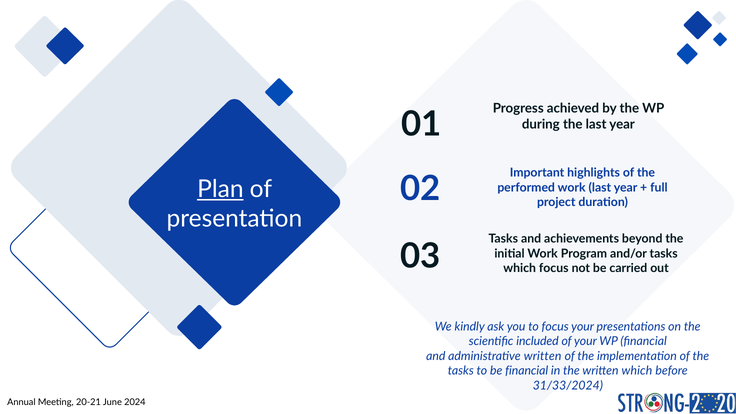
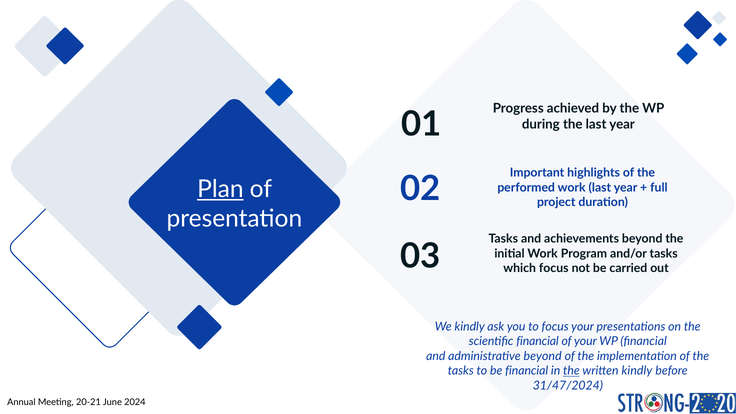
scientific included: included -> financial
administrative written: written -> beyond
the at (571, 371) underline: none -> present
written which: which -> kindly
31/33/2024: 31/33/2024 -> 31/47/2024
